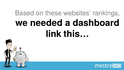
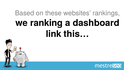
needed: needed -> ranking
